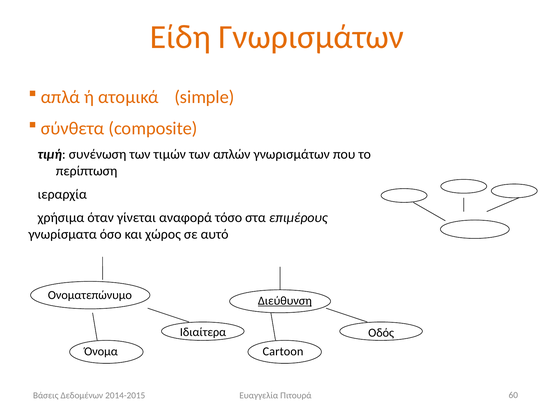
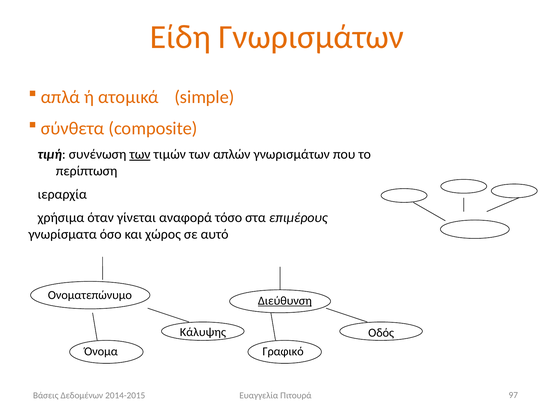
των at (140, 154) underline: none -> present
Ιδιαίτερα: Ιδιαίτερα -> Κάλυψης
Cartoon: Cartoon -> Γραφικό
60: 60 -> 97
